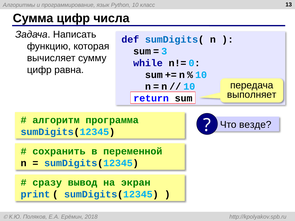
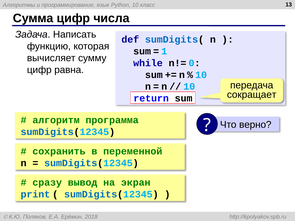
3: 3 -> 1
выполняет: выполняет -> сокращает
везде: везде -> верно
